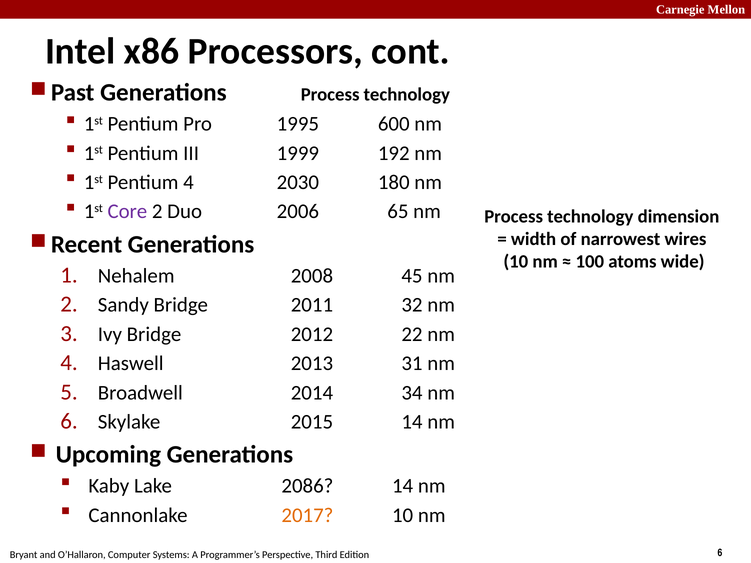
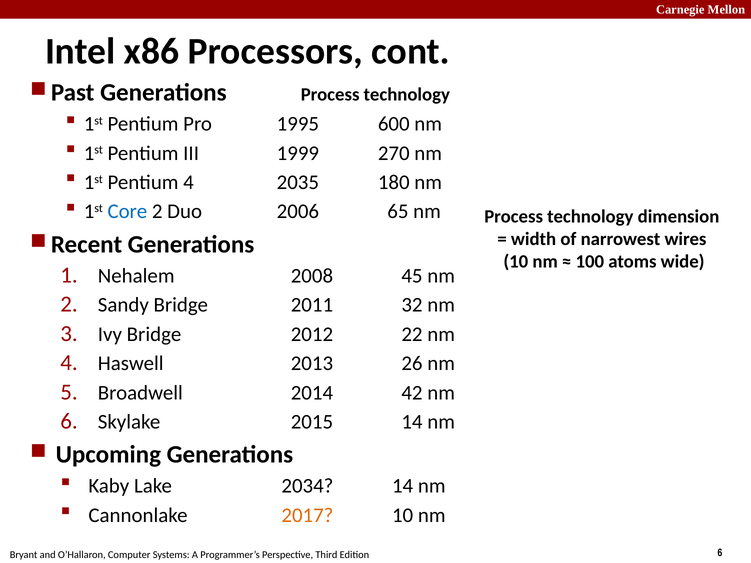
192: 192 -> 270
2030: 2030 -> 2035
Core colour: purple -> blue
31: 31 -> 26
34: 34 -> 42
2086: 2086 -> 2034
